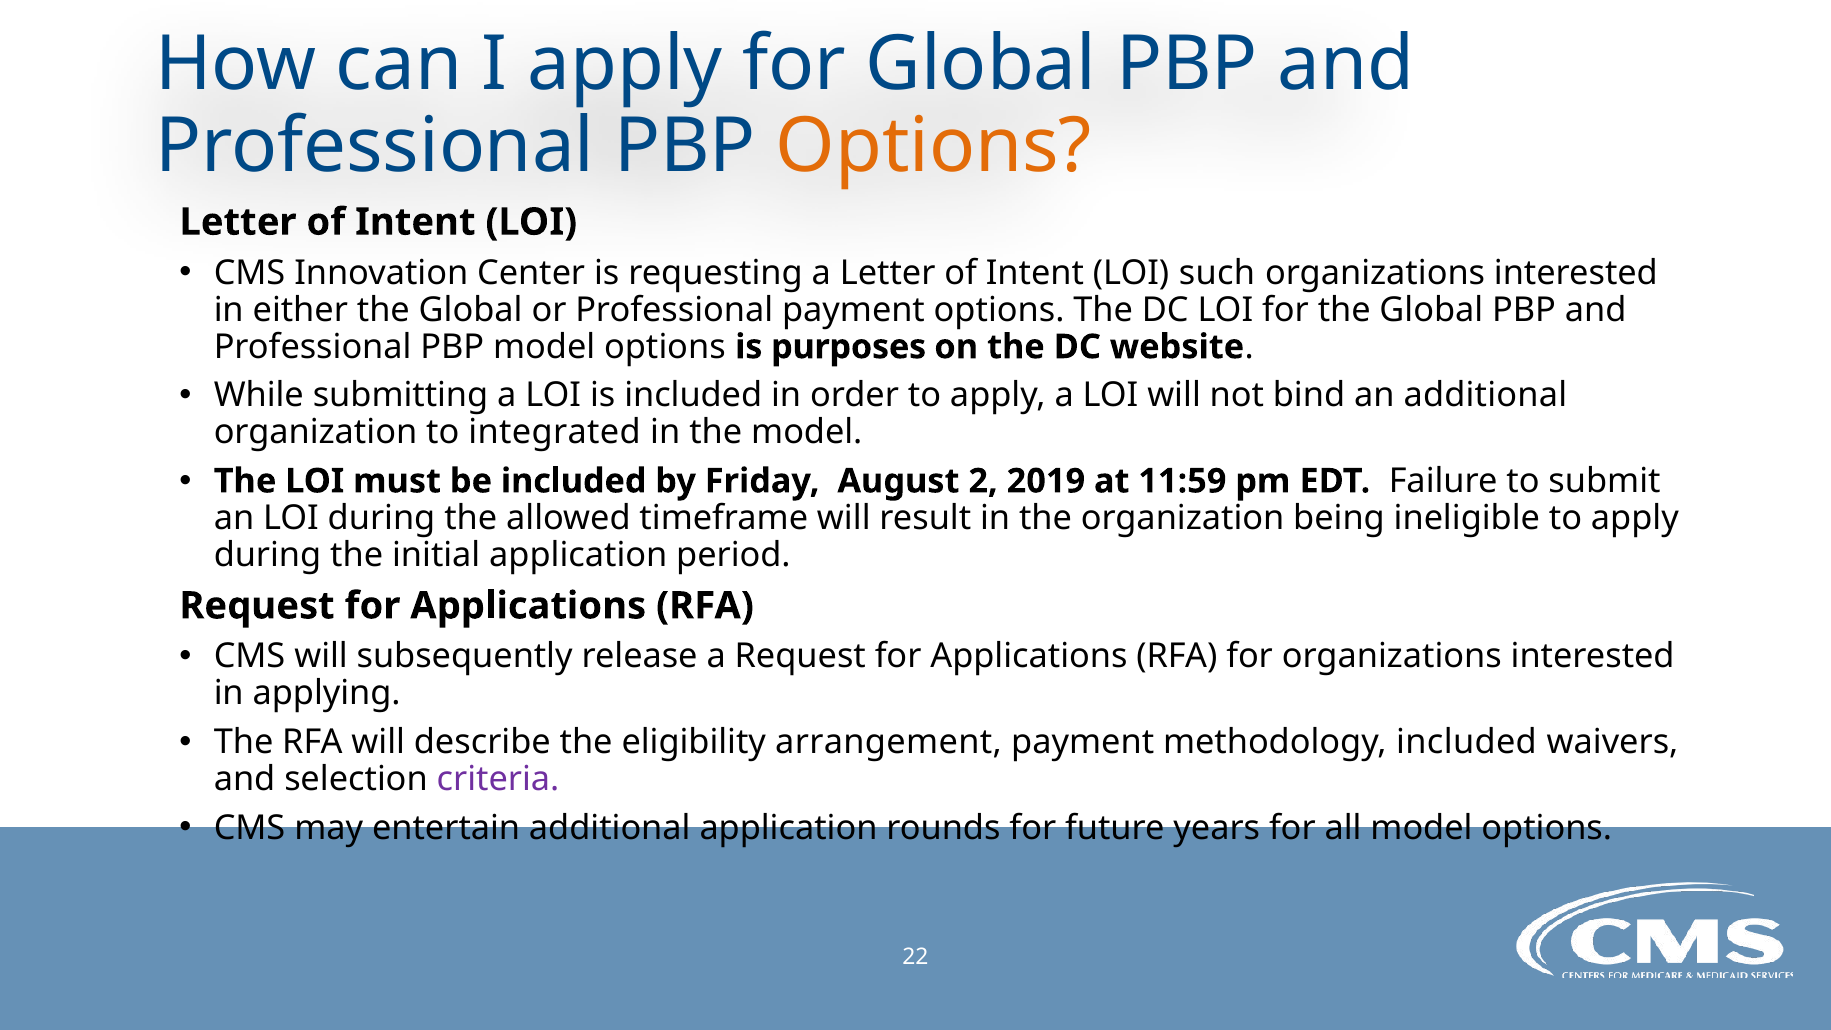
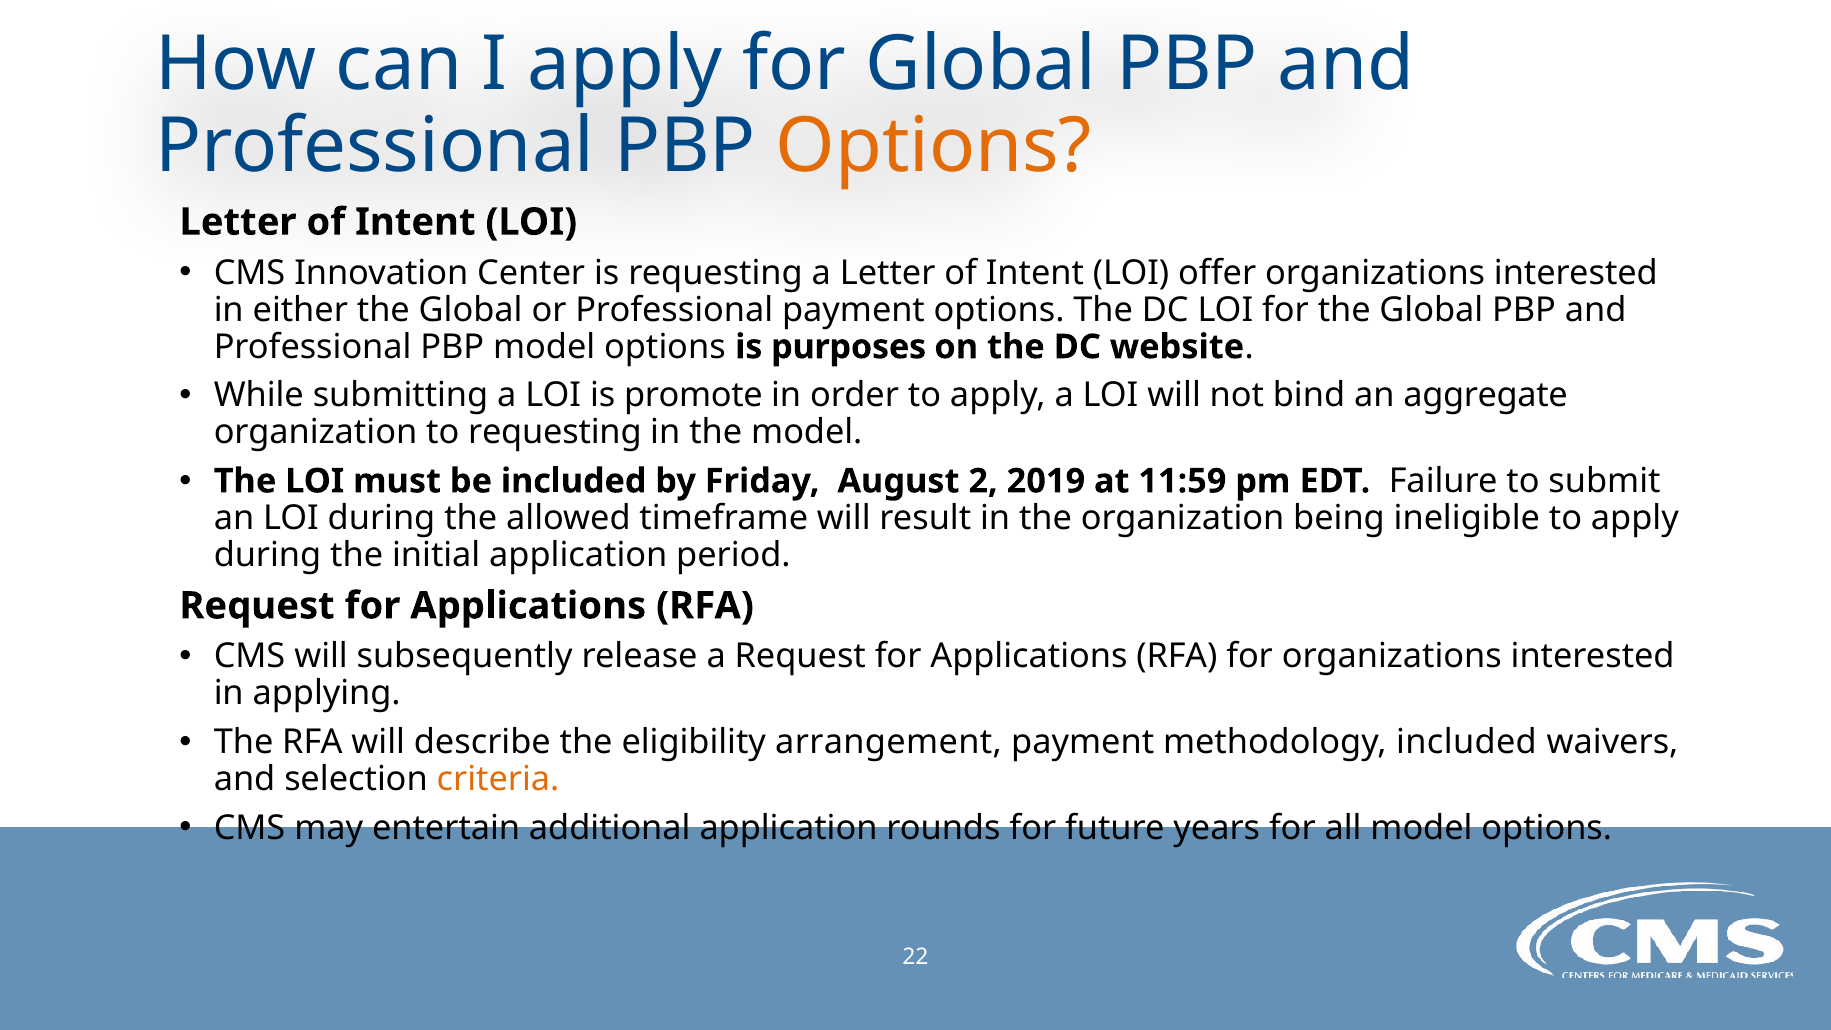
such: such -> offer
is included: included -> promote
an additional: additional -> aggregate
to integrated: integrated -> requesting
criteria colour: purple -> orange
